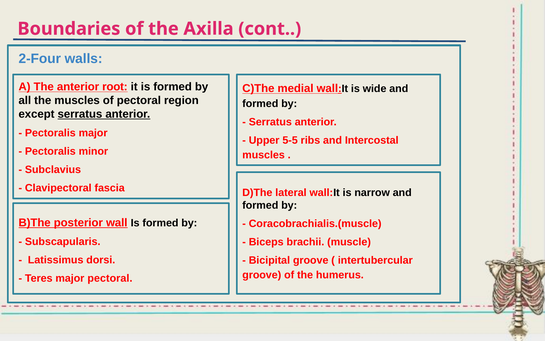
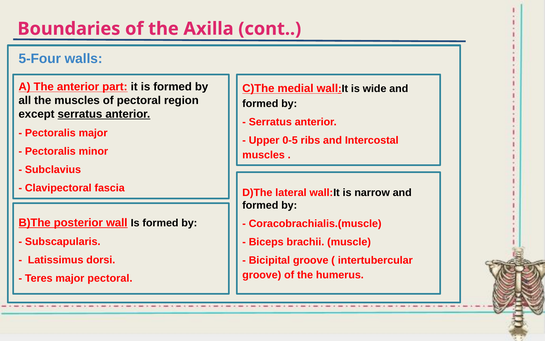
2-Four: 2-Four -> 5-Four
root: root -> part
5-5: 5-5 -> 0-5
